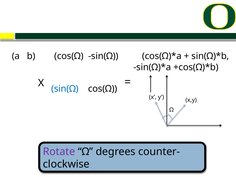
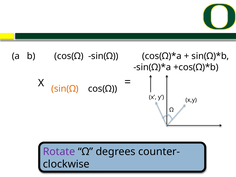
sin(Ω at (65, 89) colour: blue -> orange
